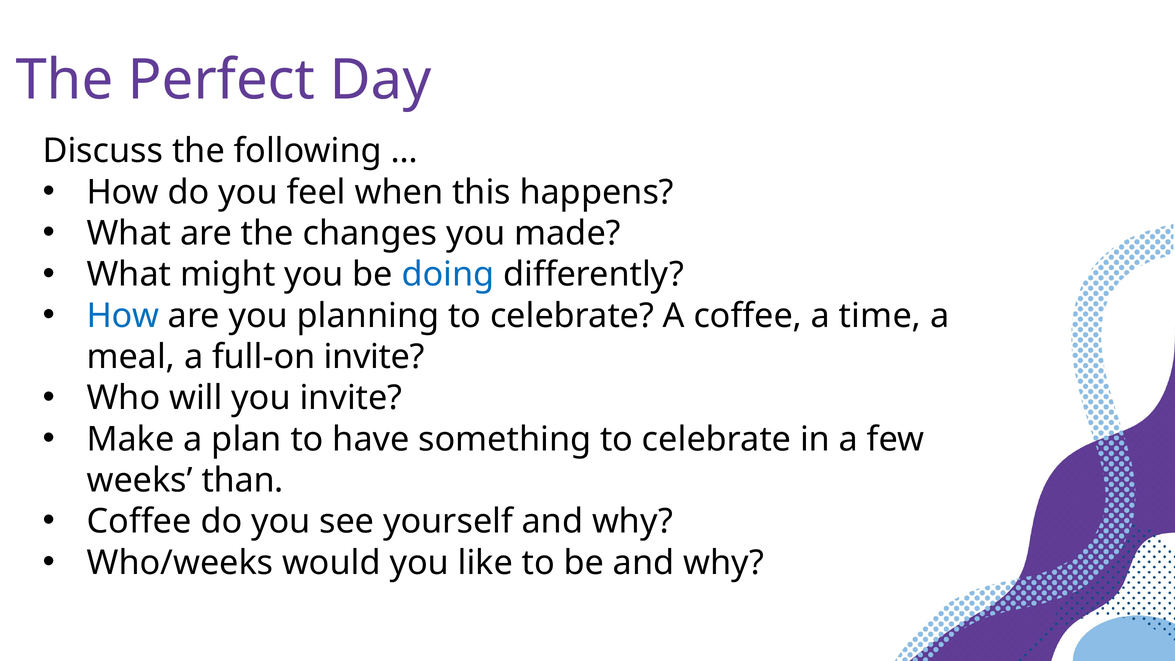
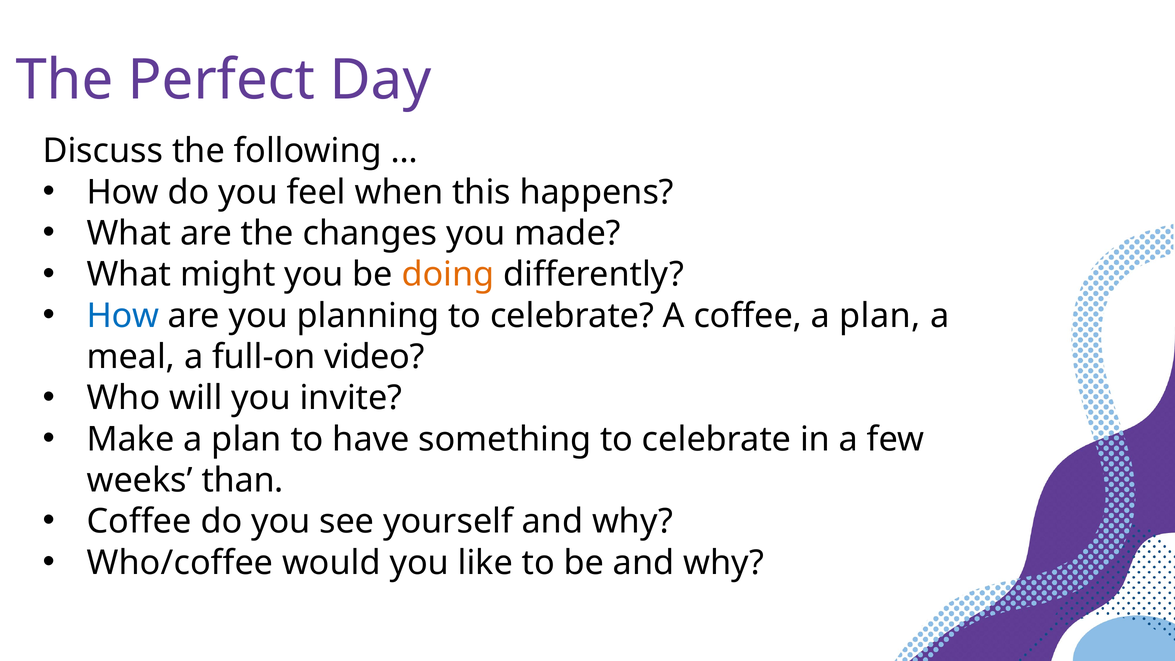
doing colour: blue -> orange
coffee a time: time -> plan
full-on invite: invite -> video
Who/weeks: Who/weeks -> Who/coffee
